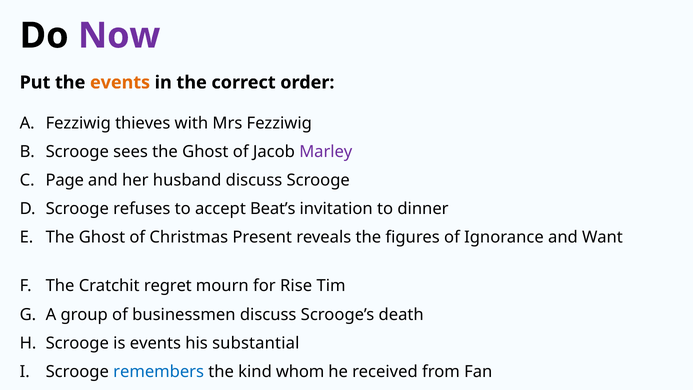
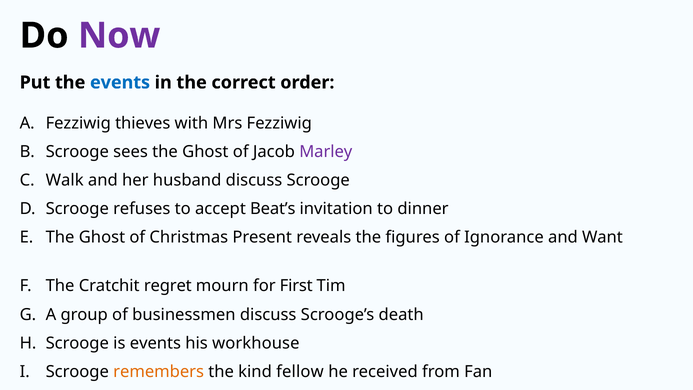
events at (120, 82) colour: orange -> blue
Page: Page -> Walk
Rise: Rise -> First
substantial: substantial -> workhouse
remembers colour: blue -> orange
whom: whom -> fellow
